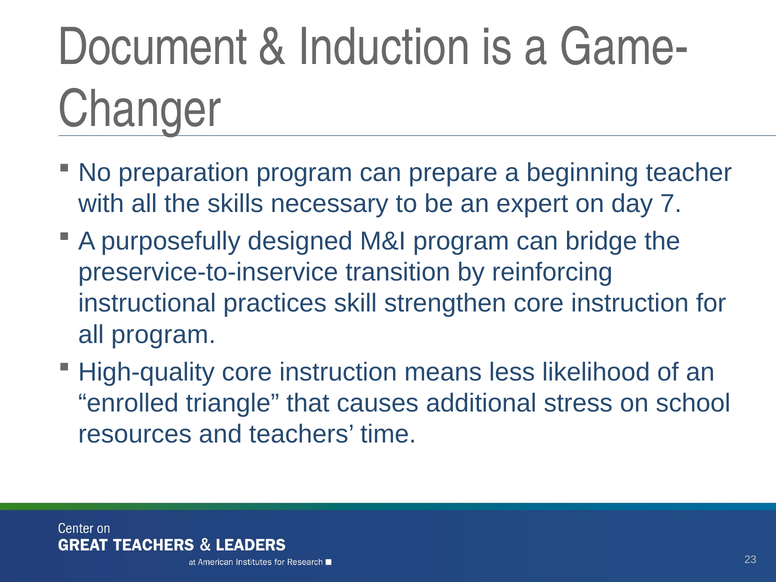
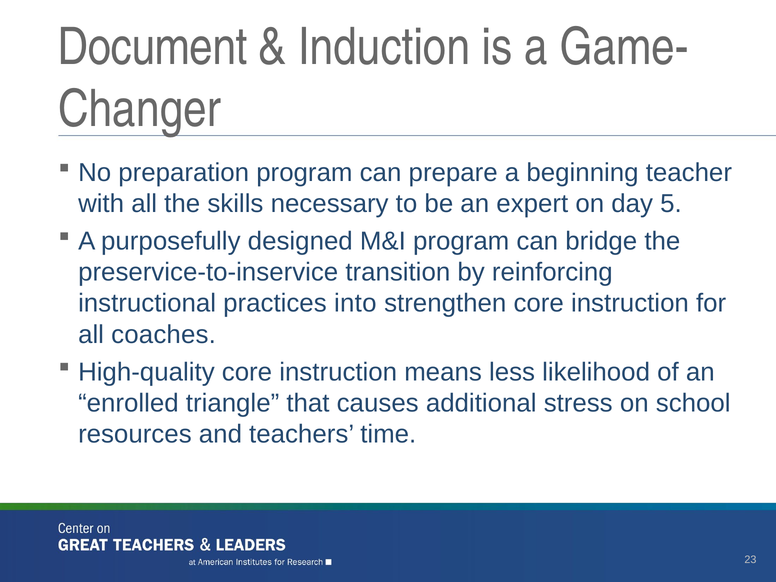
7: 7 -> 5
skill: skill -> into
all program: program -> coaches
